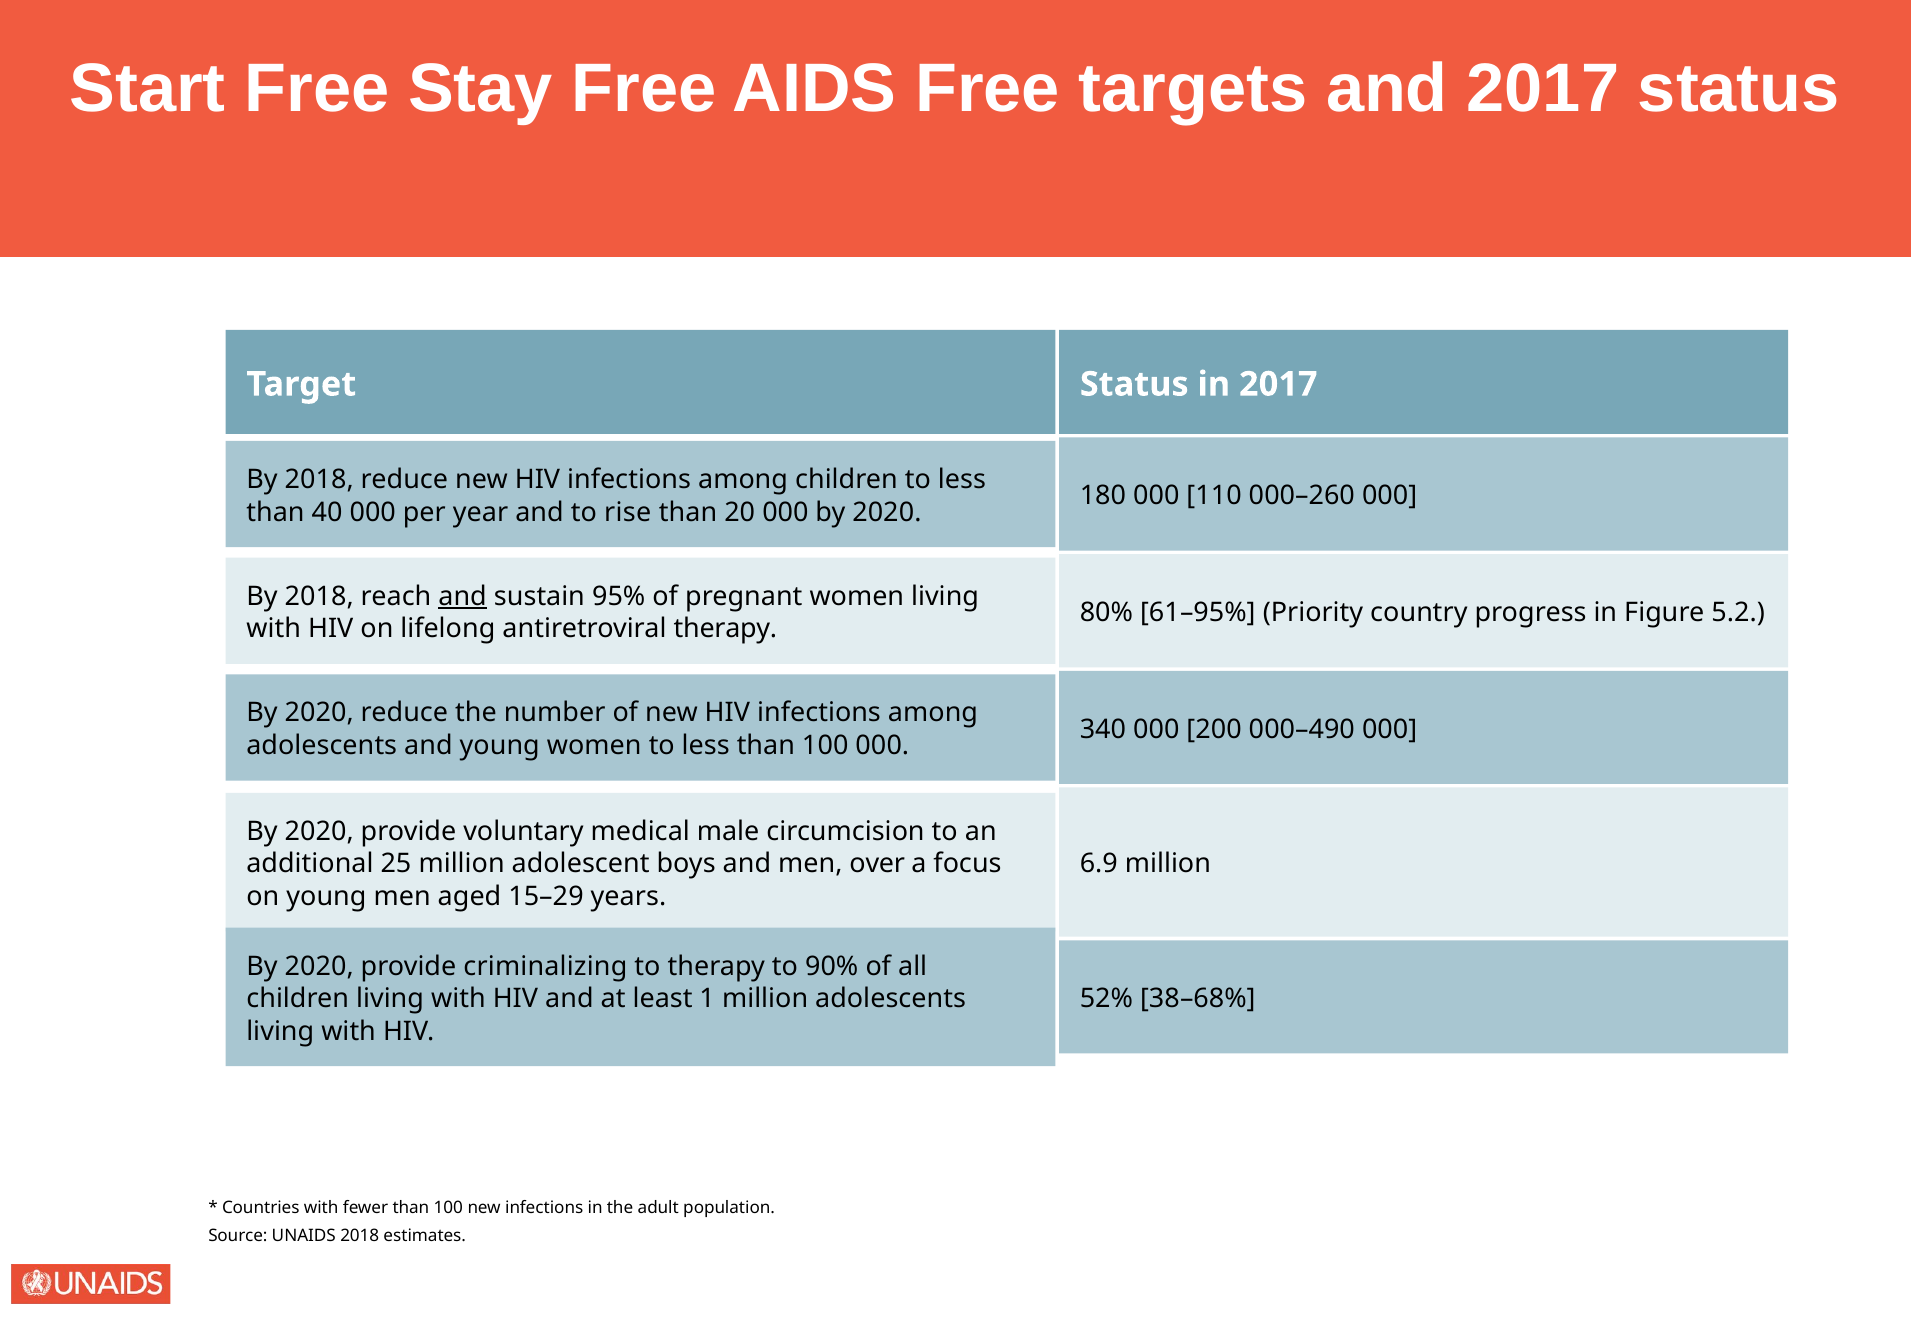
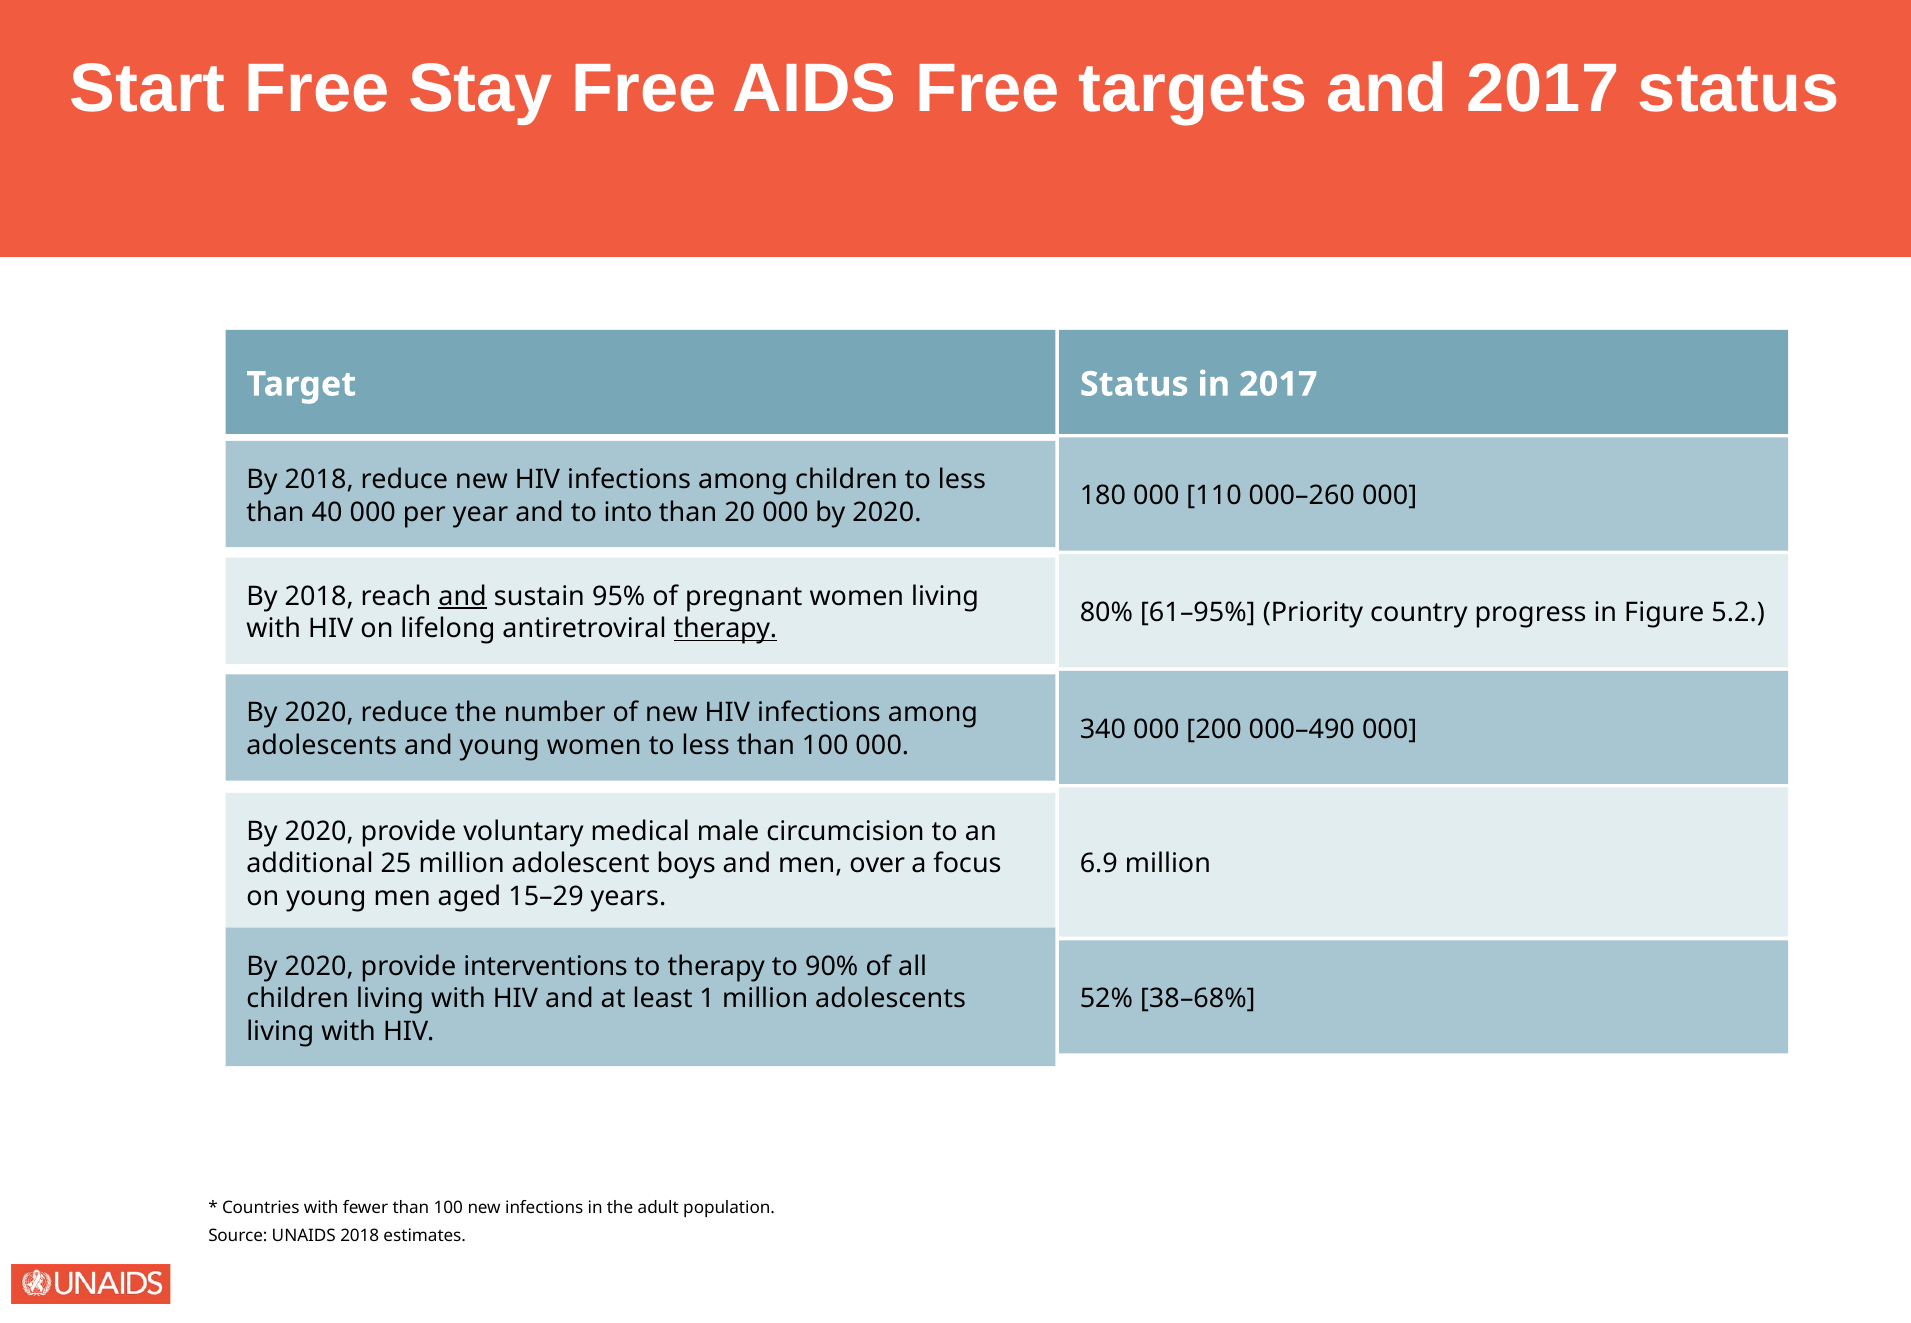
rise: rise -> into
therapy at (725, 629) underline: none -> present
criminalizing: criminalizing -> interventions
